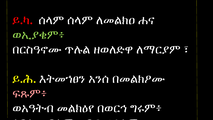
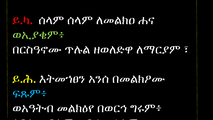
ፍጹም፥ colour: pink -> light blue
